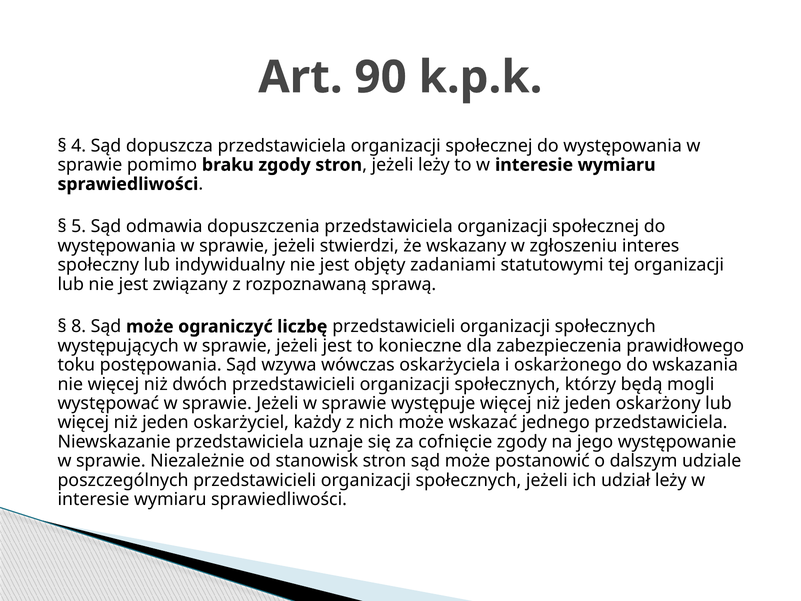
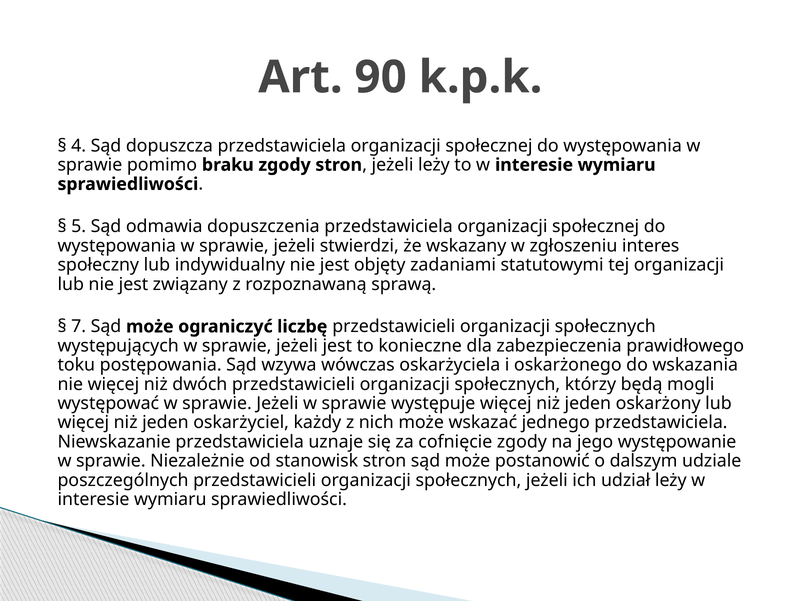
8: 8 -> 7
